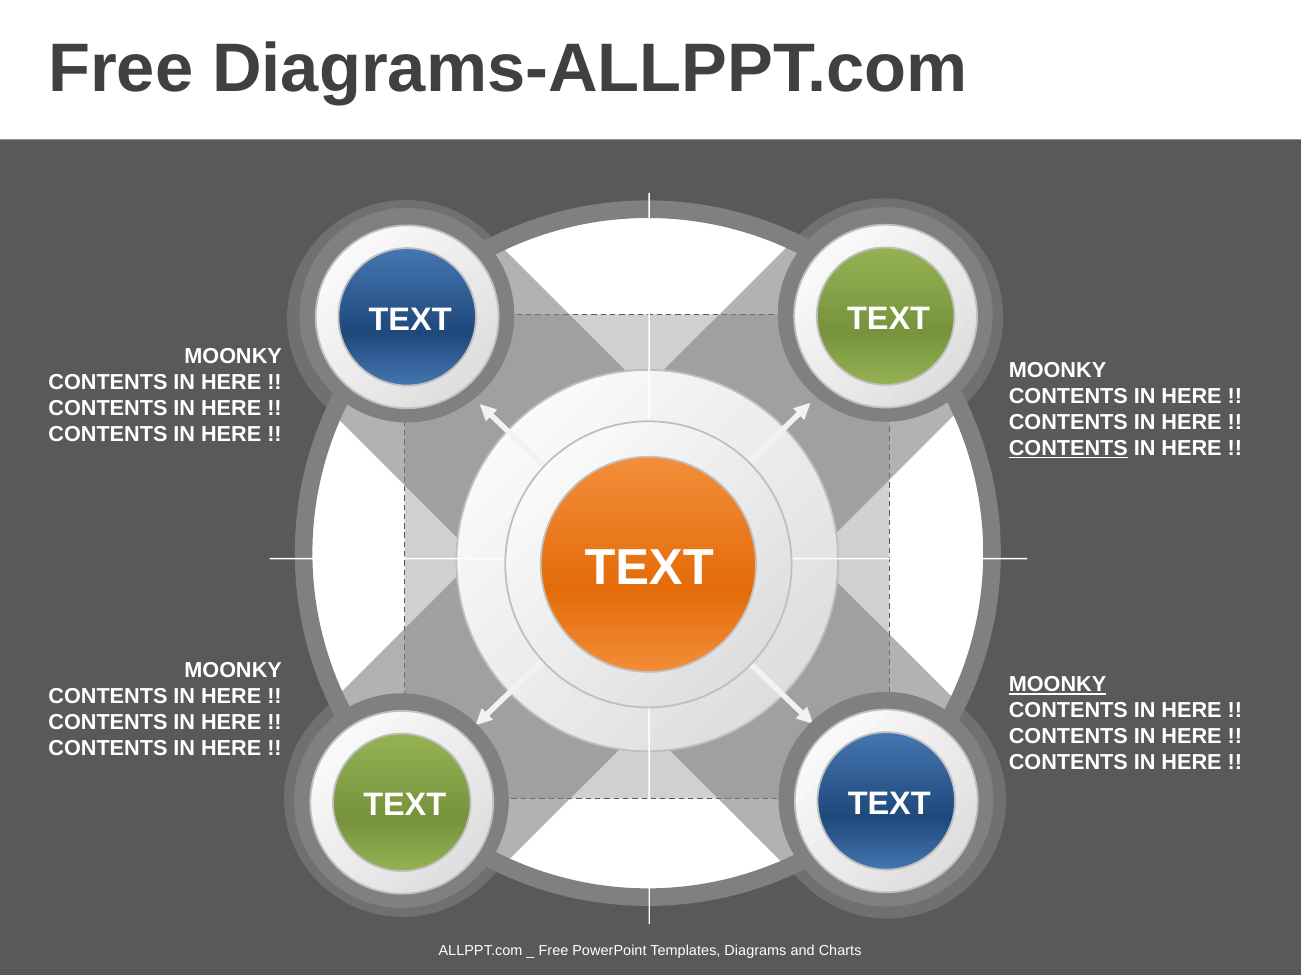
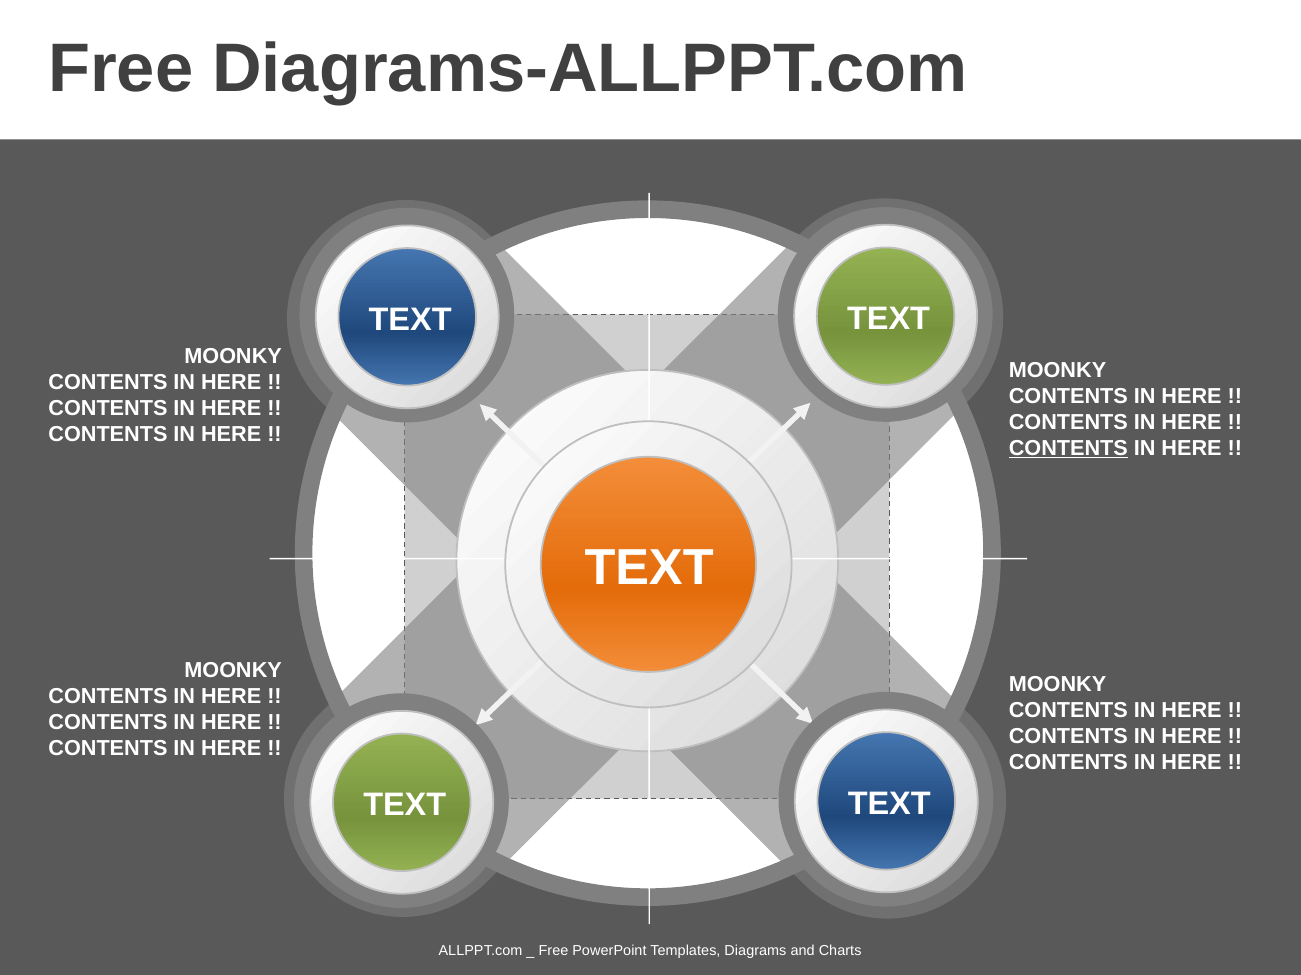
MOONKY at (1058, 685) underline: present -> none
